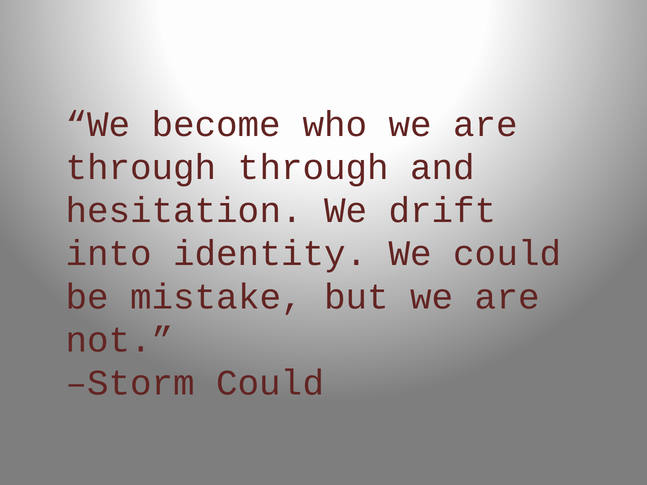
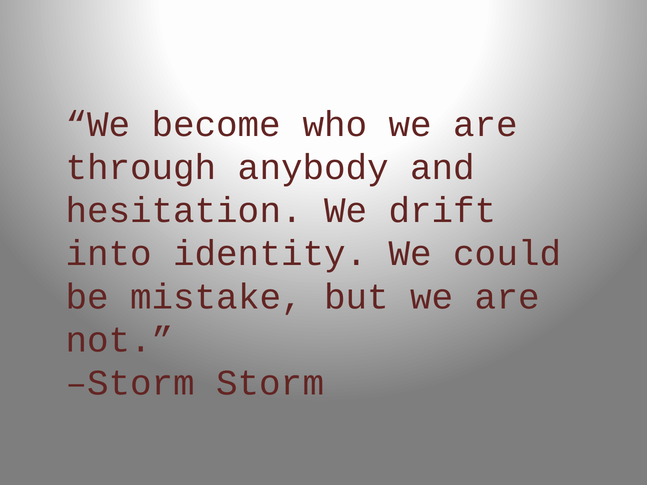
through through: through -> anybody
Storm Could: Could -> Storm
